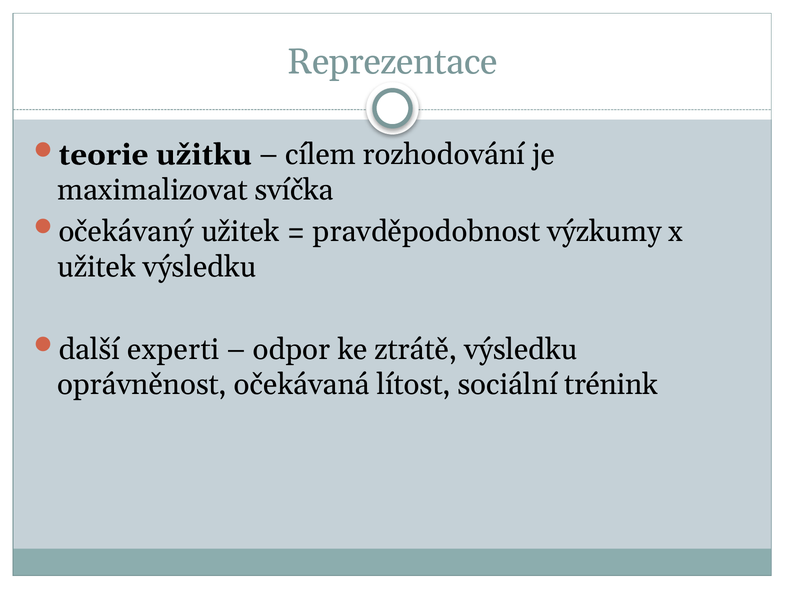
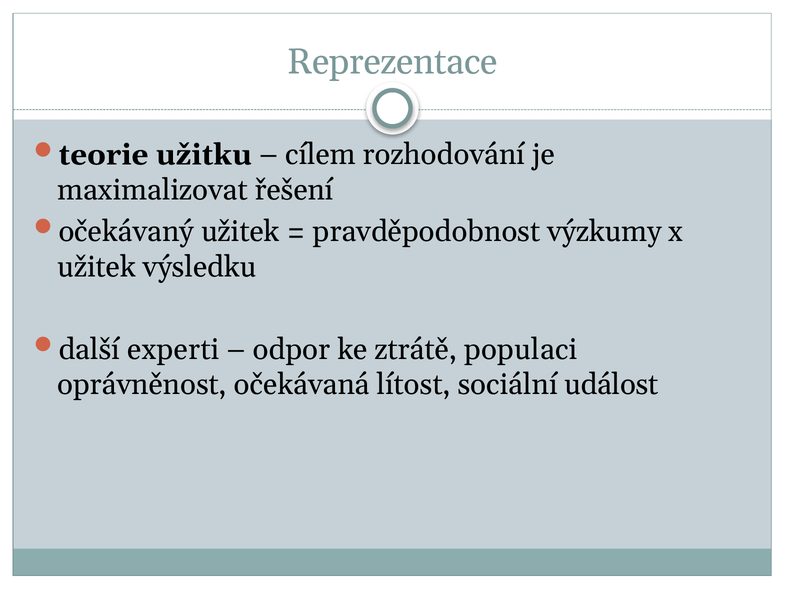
svíčka: svíčka -> řešení
ztrátě výsledku: výsledku -> populaci
trénink: trénink -> událost
